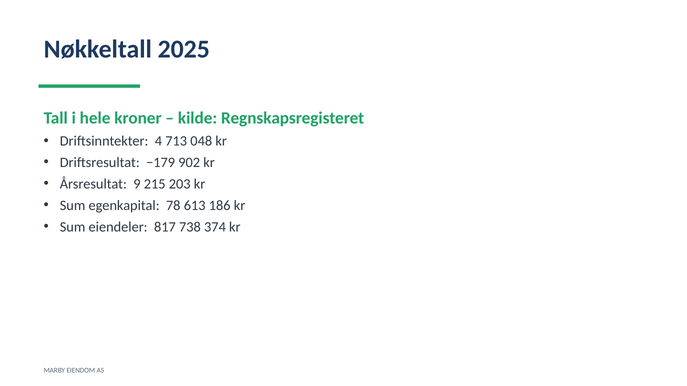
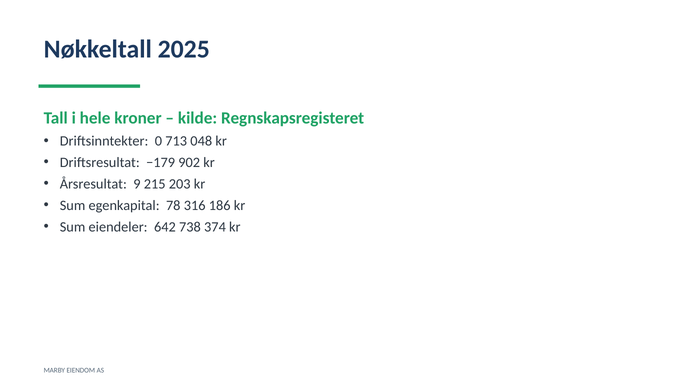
4: 4 -> 0
613: 613 -> 316
817: 817 -> 642
